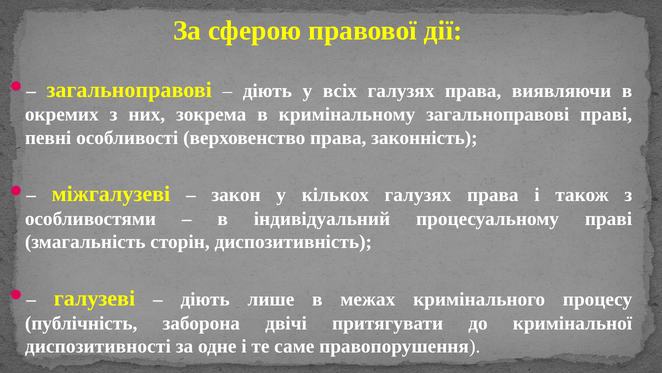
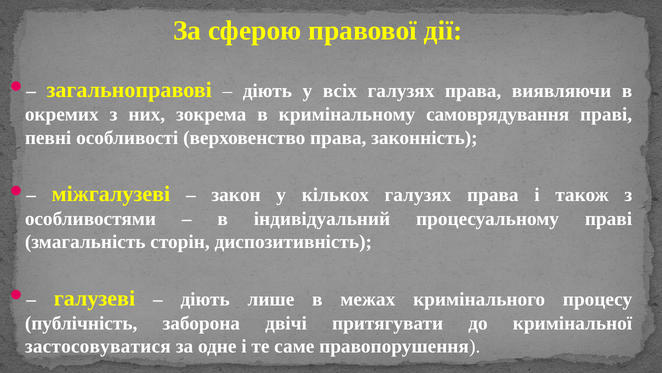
кримінальному загальноправові: загальноправові -> самоврядування
диспозитивності: диспозитивності -> застосовуватися
